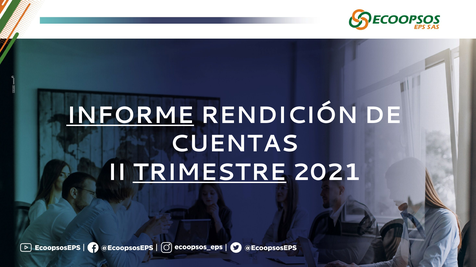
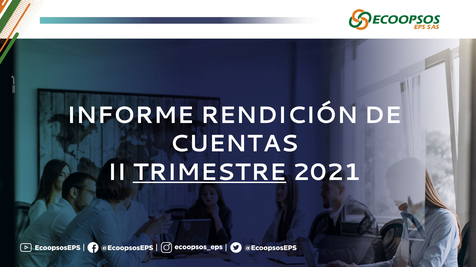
INFORME underline: present -> none
